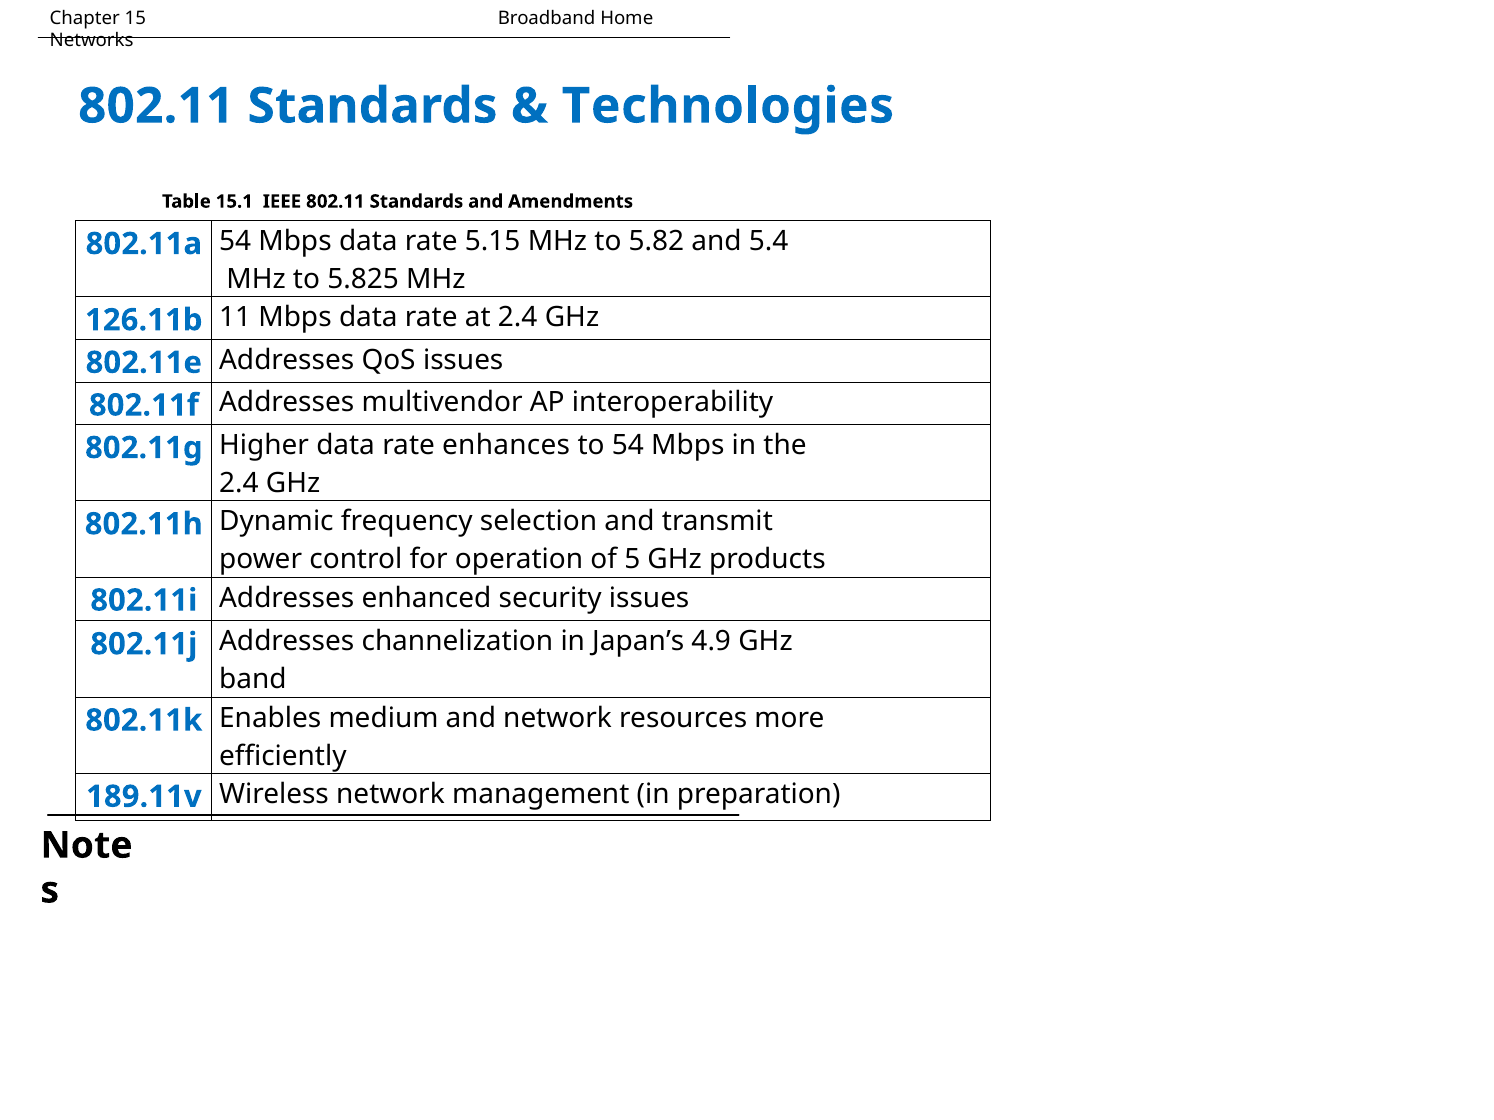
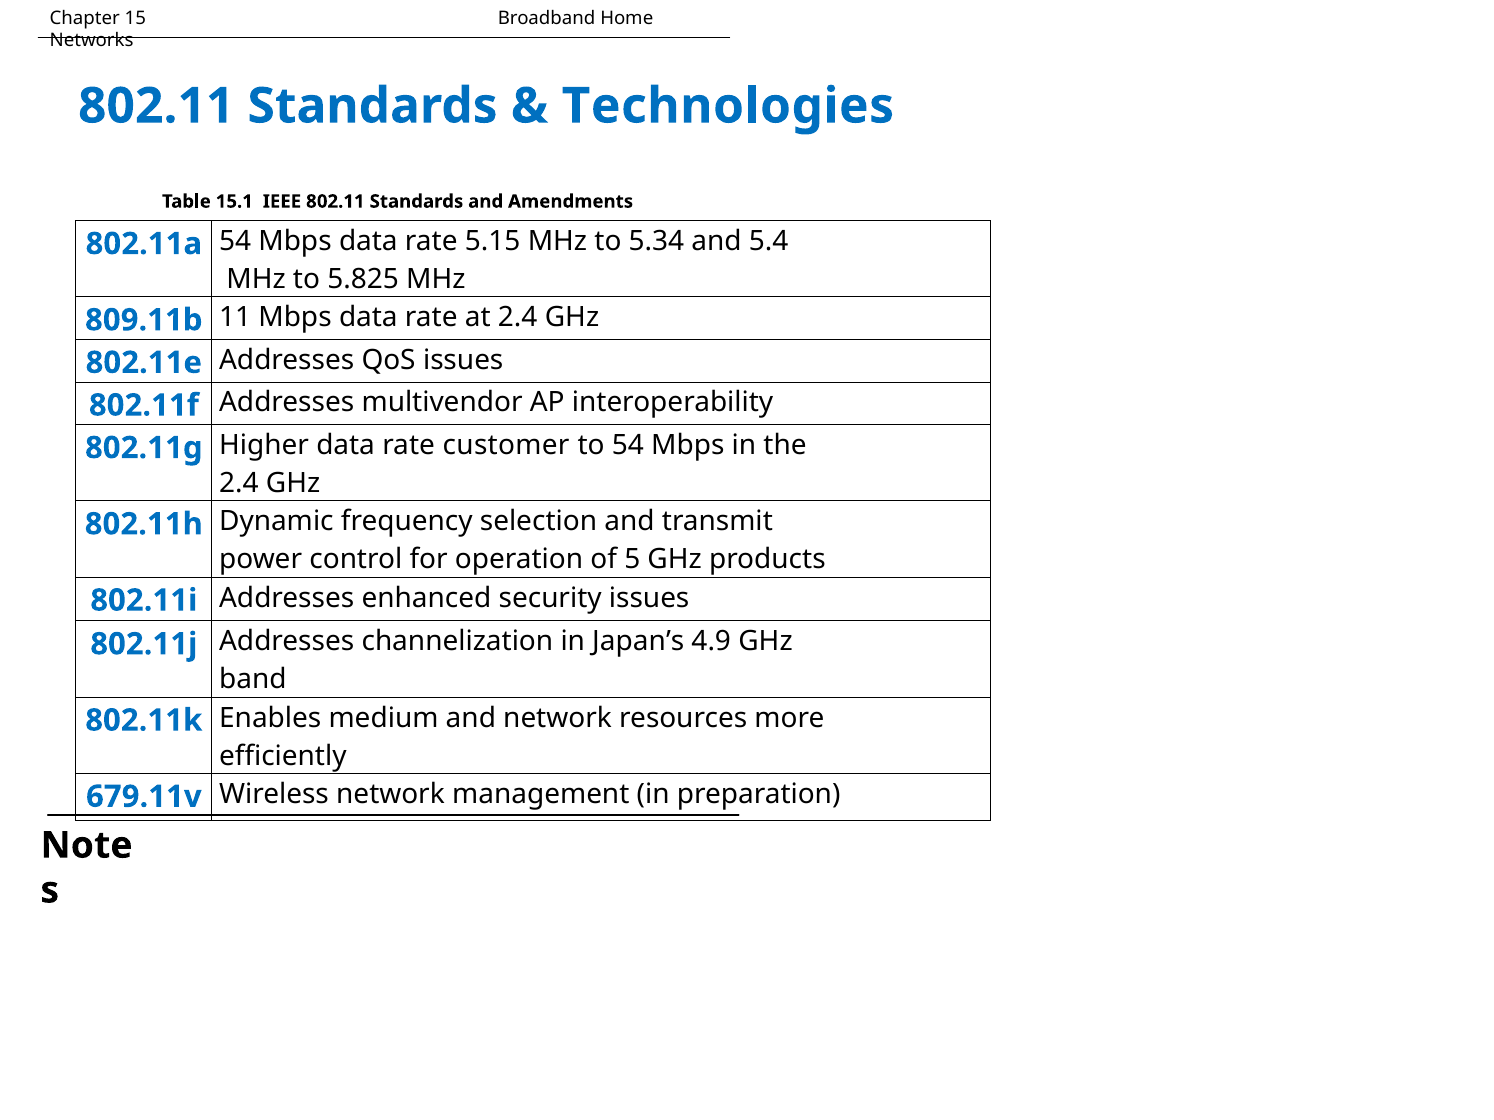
5.82: 5.82 -> 5.34
126.11b: 126.11b -> 809.11b
enhances: enhances -> customer
189.11v: 189.11v -> 679.11v
